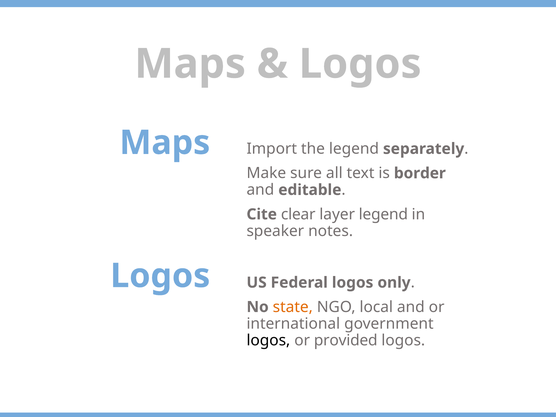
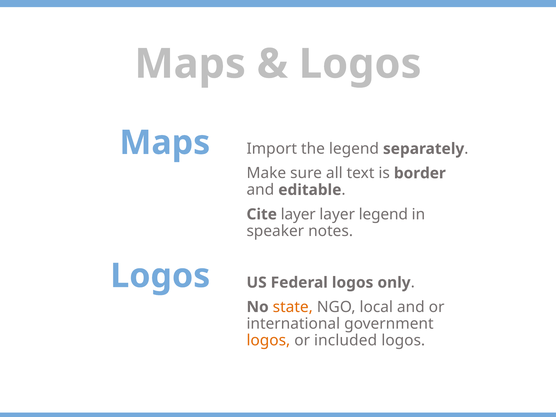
Cite clear: clear -> layer
logos at (268, 340) colour: black -> orange
provided: provided -> included
